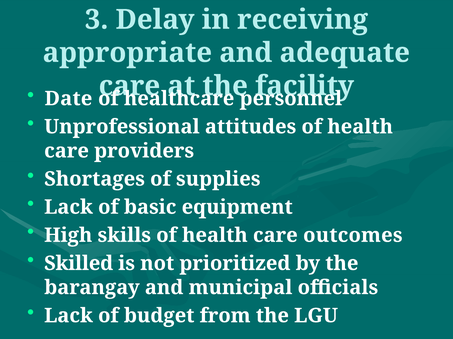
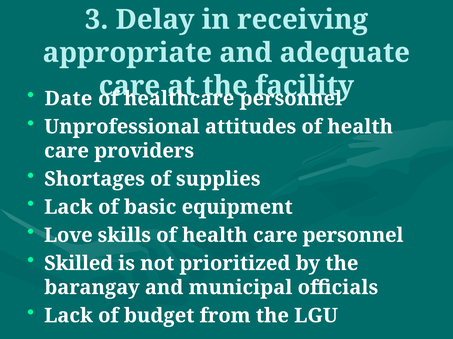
High: High -> Love
care outcomes: outcomes -> personnel
